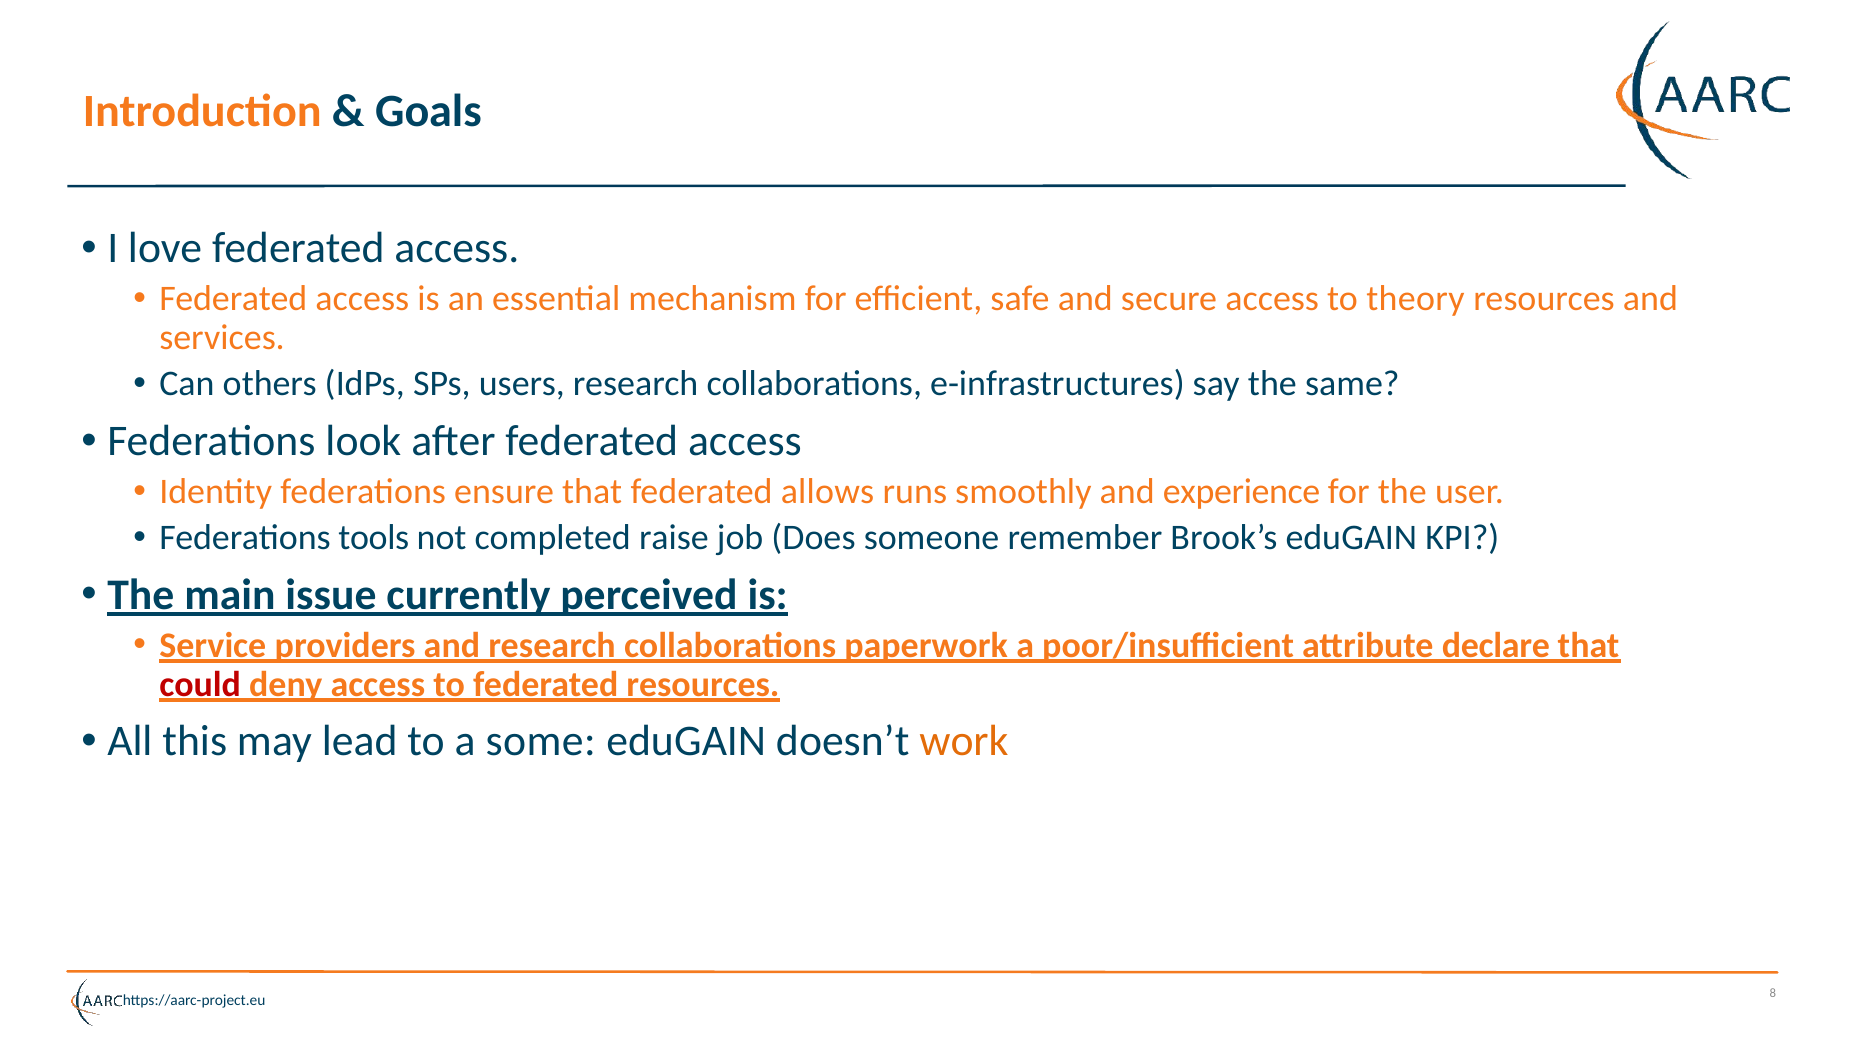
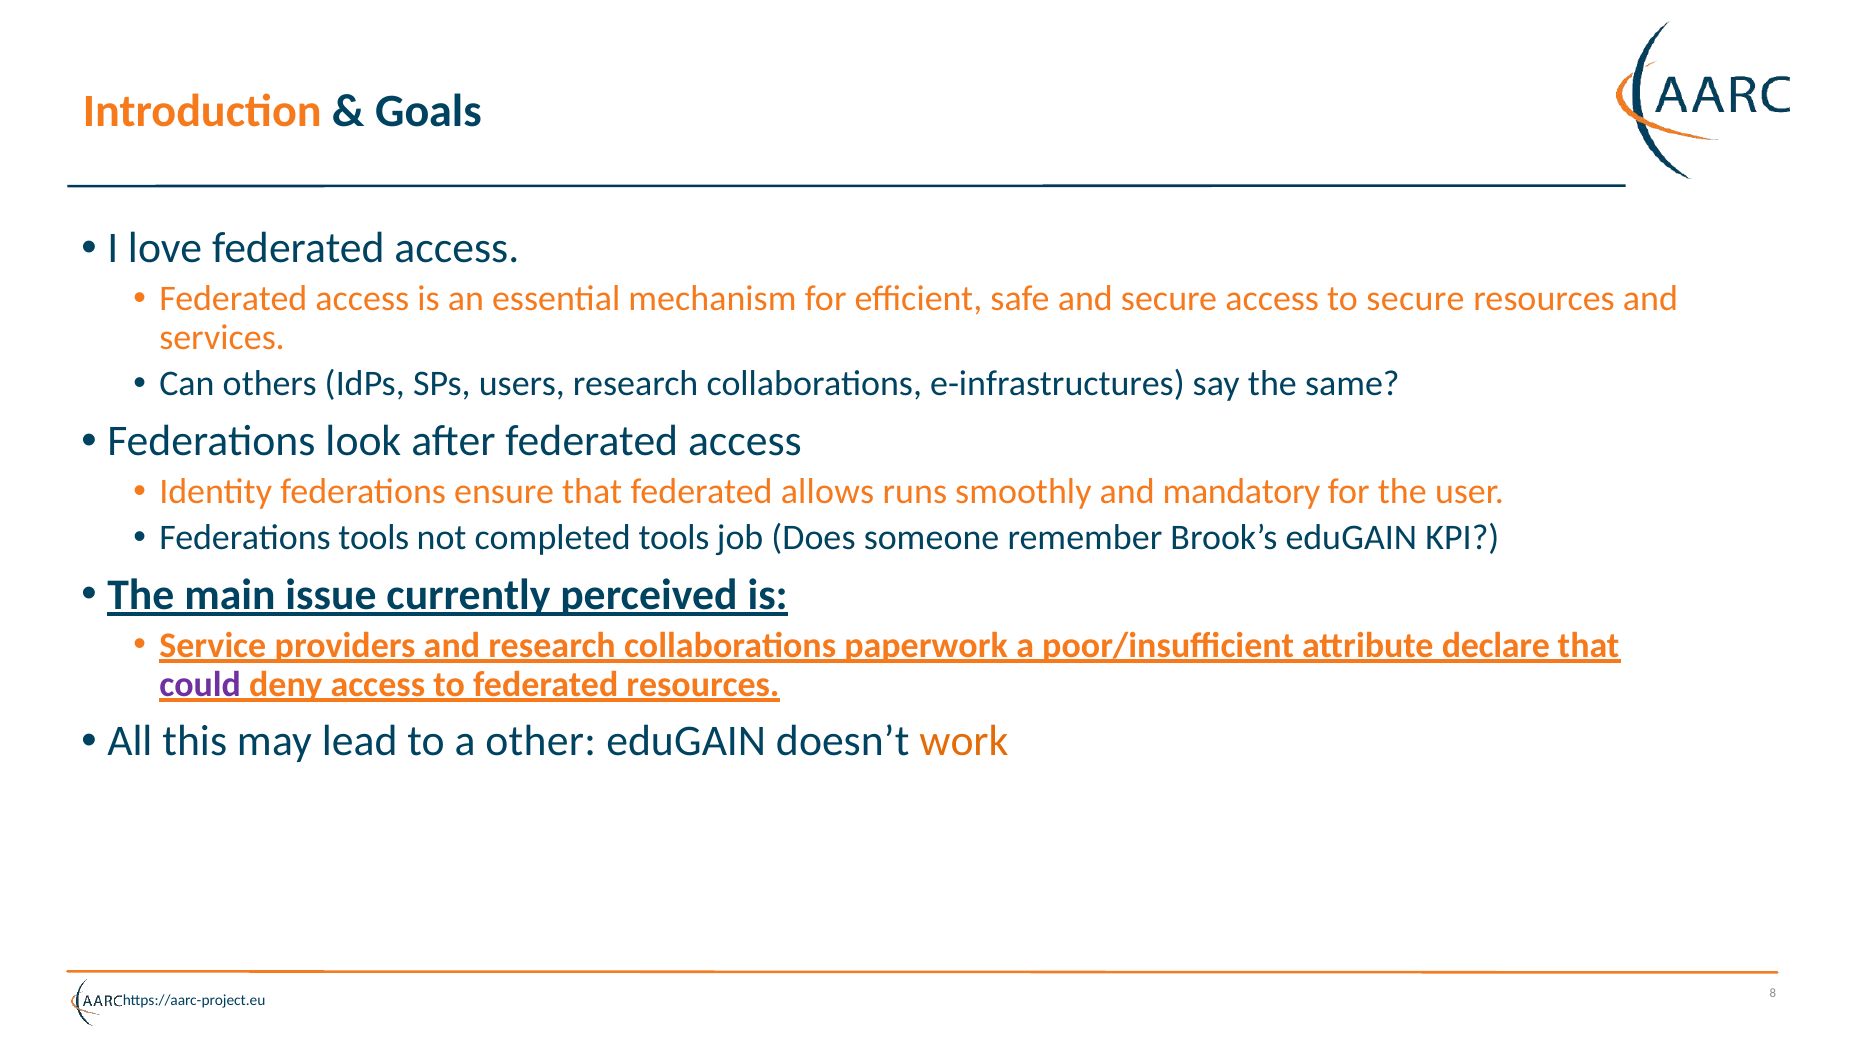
to theory: theory -> secure
experience: experience -> mandatory
completed raise: raise -> tools
could colour: red -> purple
some: some -> other
